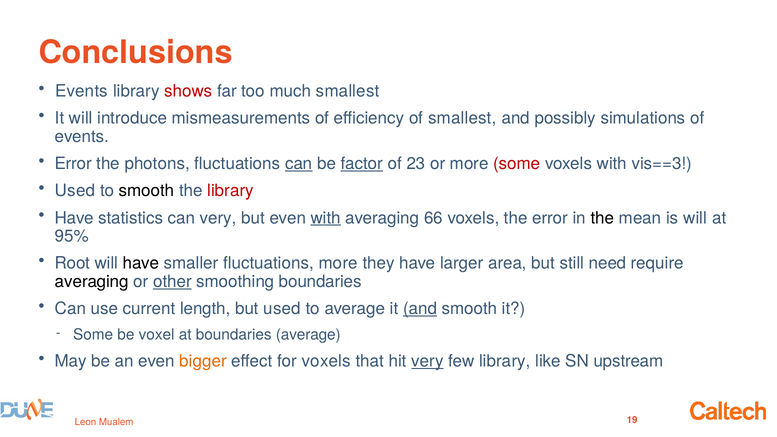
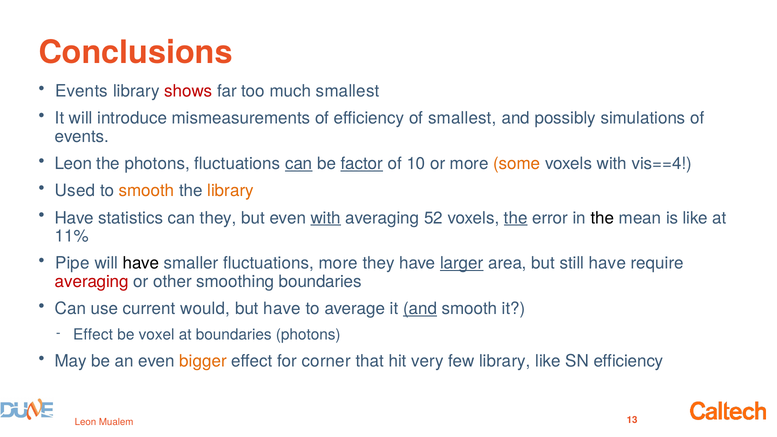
Error at (73, 164): Error -> Leon
23: 23 -> 10
some at (517, 164) colour: red -> orange
vis==3: vis==3 -> vis==4
smooth at (147, 191) colour: black -> orange
library at (231, 191) colour: red -> orange
can very: very -> they
66: 66 -> 52
the at (516, 218) underline: none -> present
is will: will -> like
95%: 95% -> 11%
Root: Root -> Pipe
larger underline: none -> present
still need: need -> have
averaging at (92, 282) colour: black -> red
other underline: present -> none
length: length -> would
but used: used -> have
Some at (93, 335): Some -> Effect
boundaries average: average -> photons
for voxels: voxels -> corner
very at (427, 361) underline: present -> none
SN upstream: upstream -> efficiency
19: 19 -> 13
